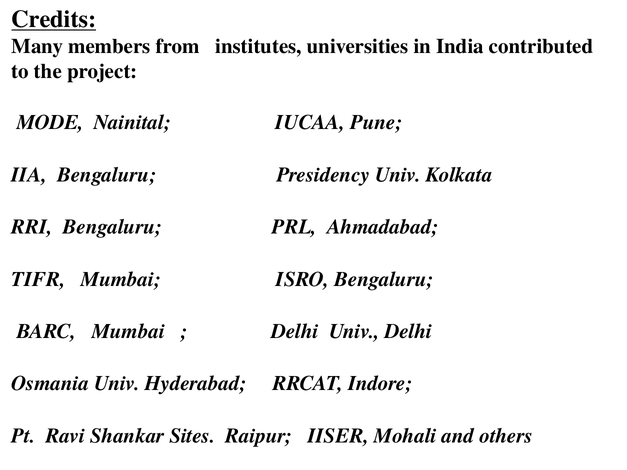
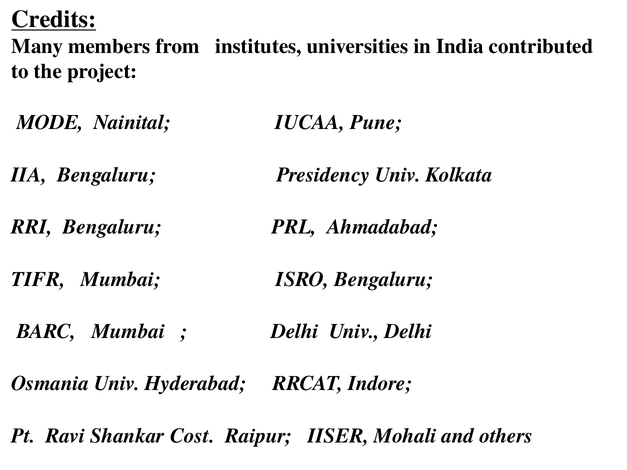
Sites: Sites -> Cost
